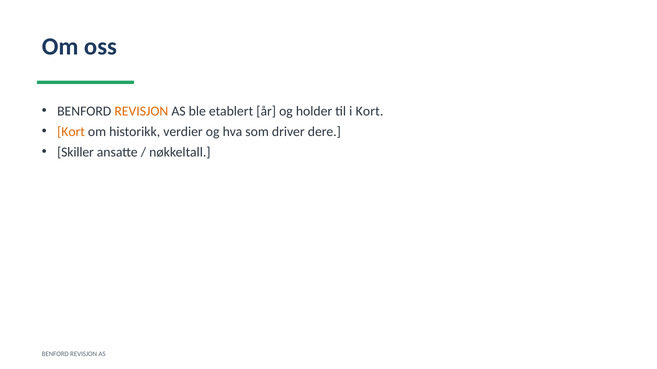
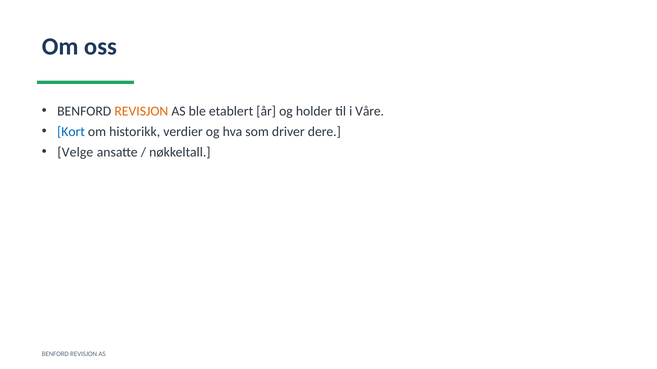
i Kort: Kort -> Våre
Kort at (71, 132) colour: orange -> blue
Skiller: Skiller -> Velge
